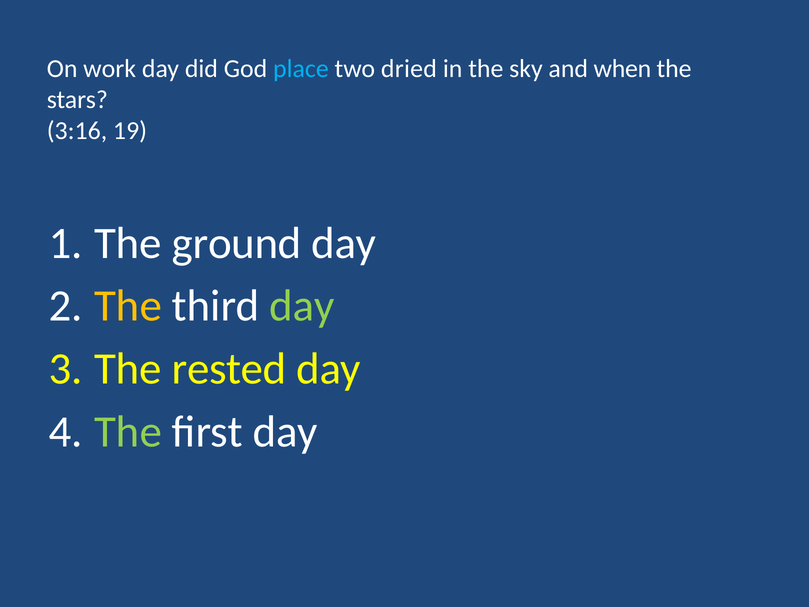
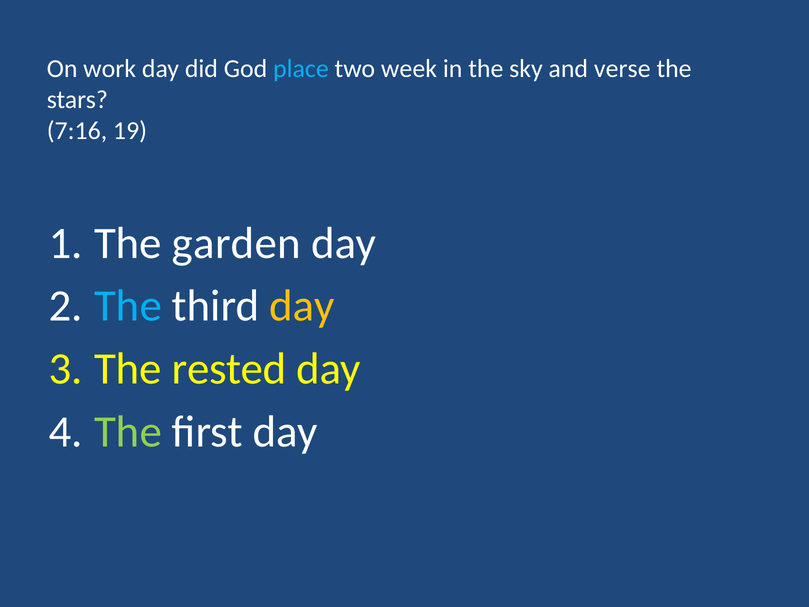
dried: dried -> week
when: when -> verse
3:16: 3:16 -> 7:16
ground: ground -> garden
The at (128, 306) colour: yellow -> light blue
day at (302, 306) colour: light green -> yellow
